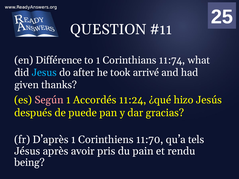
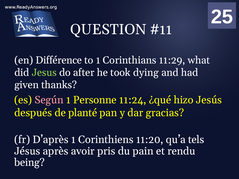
11:74: 11:74 -> 11:29
Jesus colour: light blue -> light green
arrivé: arrivé -> dying
Accordés: Accordés -> Personne
puede: puede -> planté
11:70: 11:70 -> 11:20
